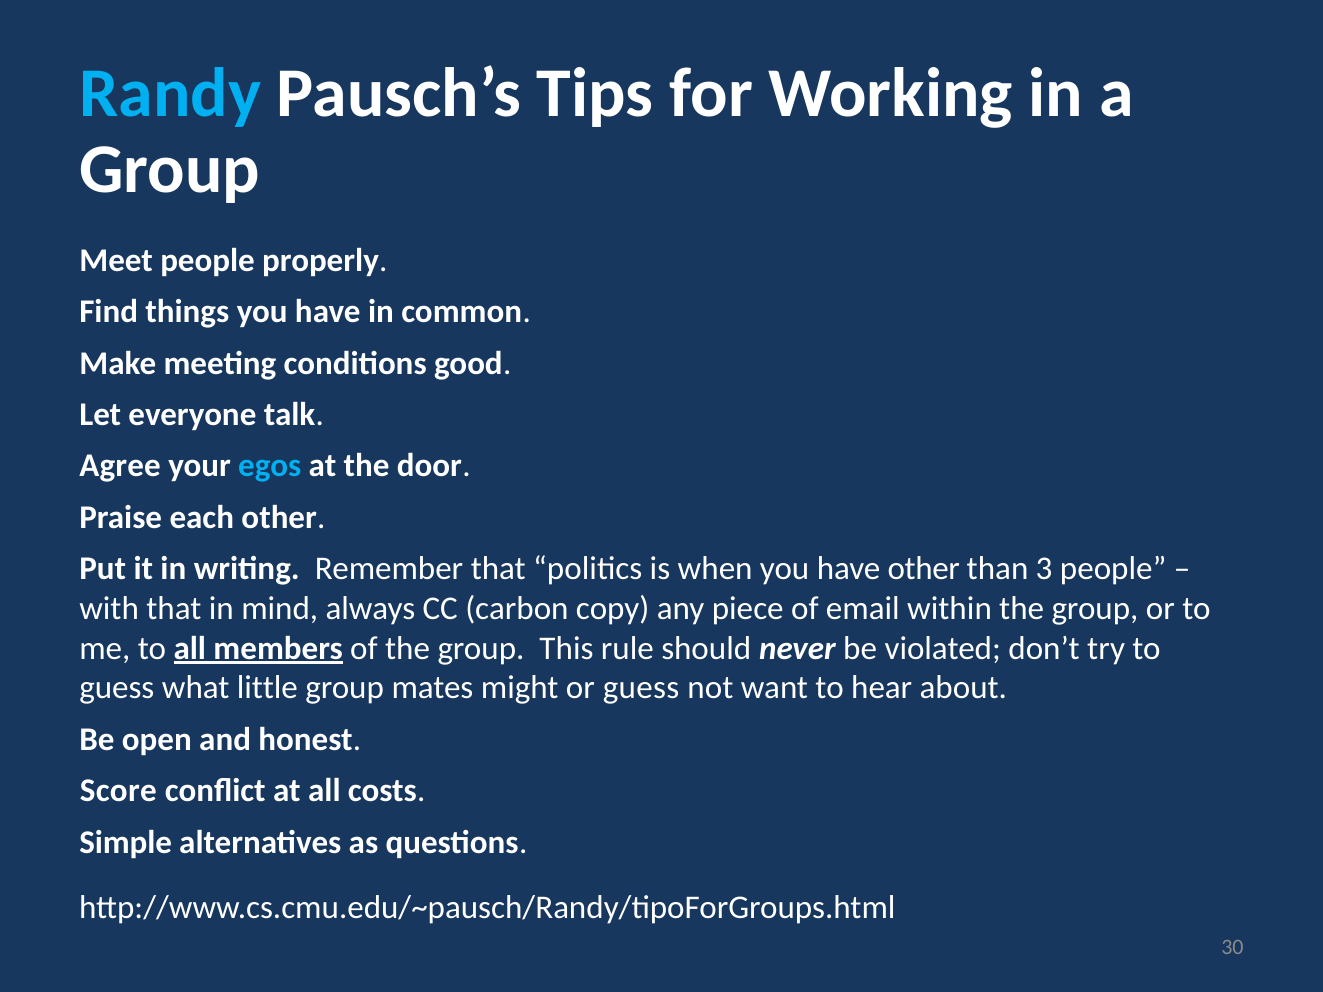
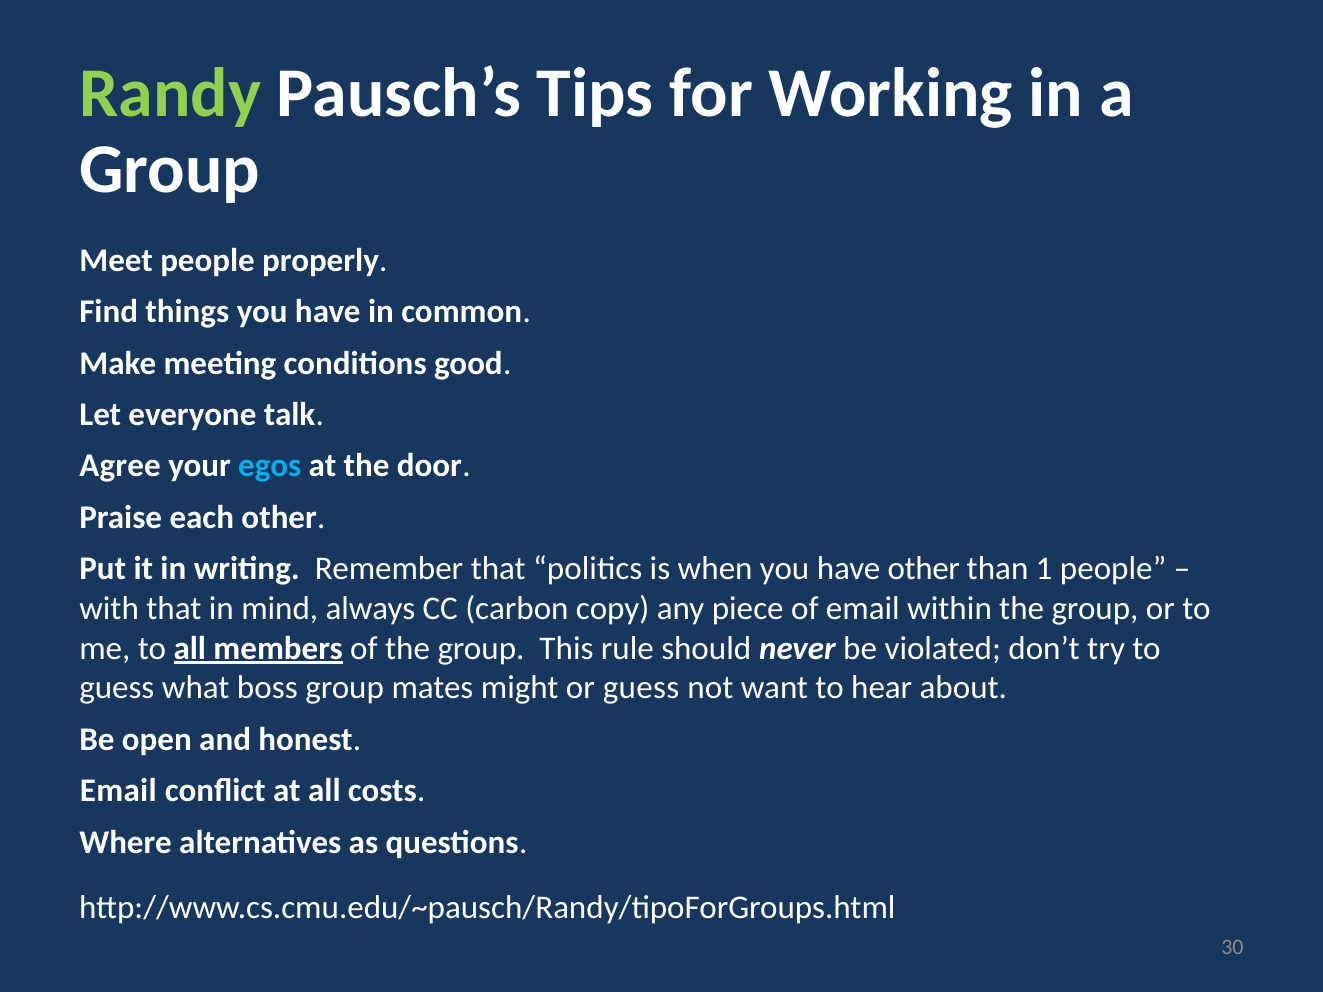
Randy colour: light blue -> light green
3: 3 -> 1
little: little -> boss
Score at (118, 791): Score -> Email
Simple: Simple -> Where
